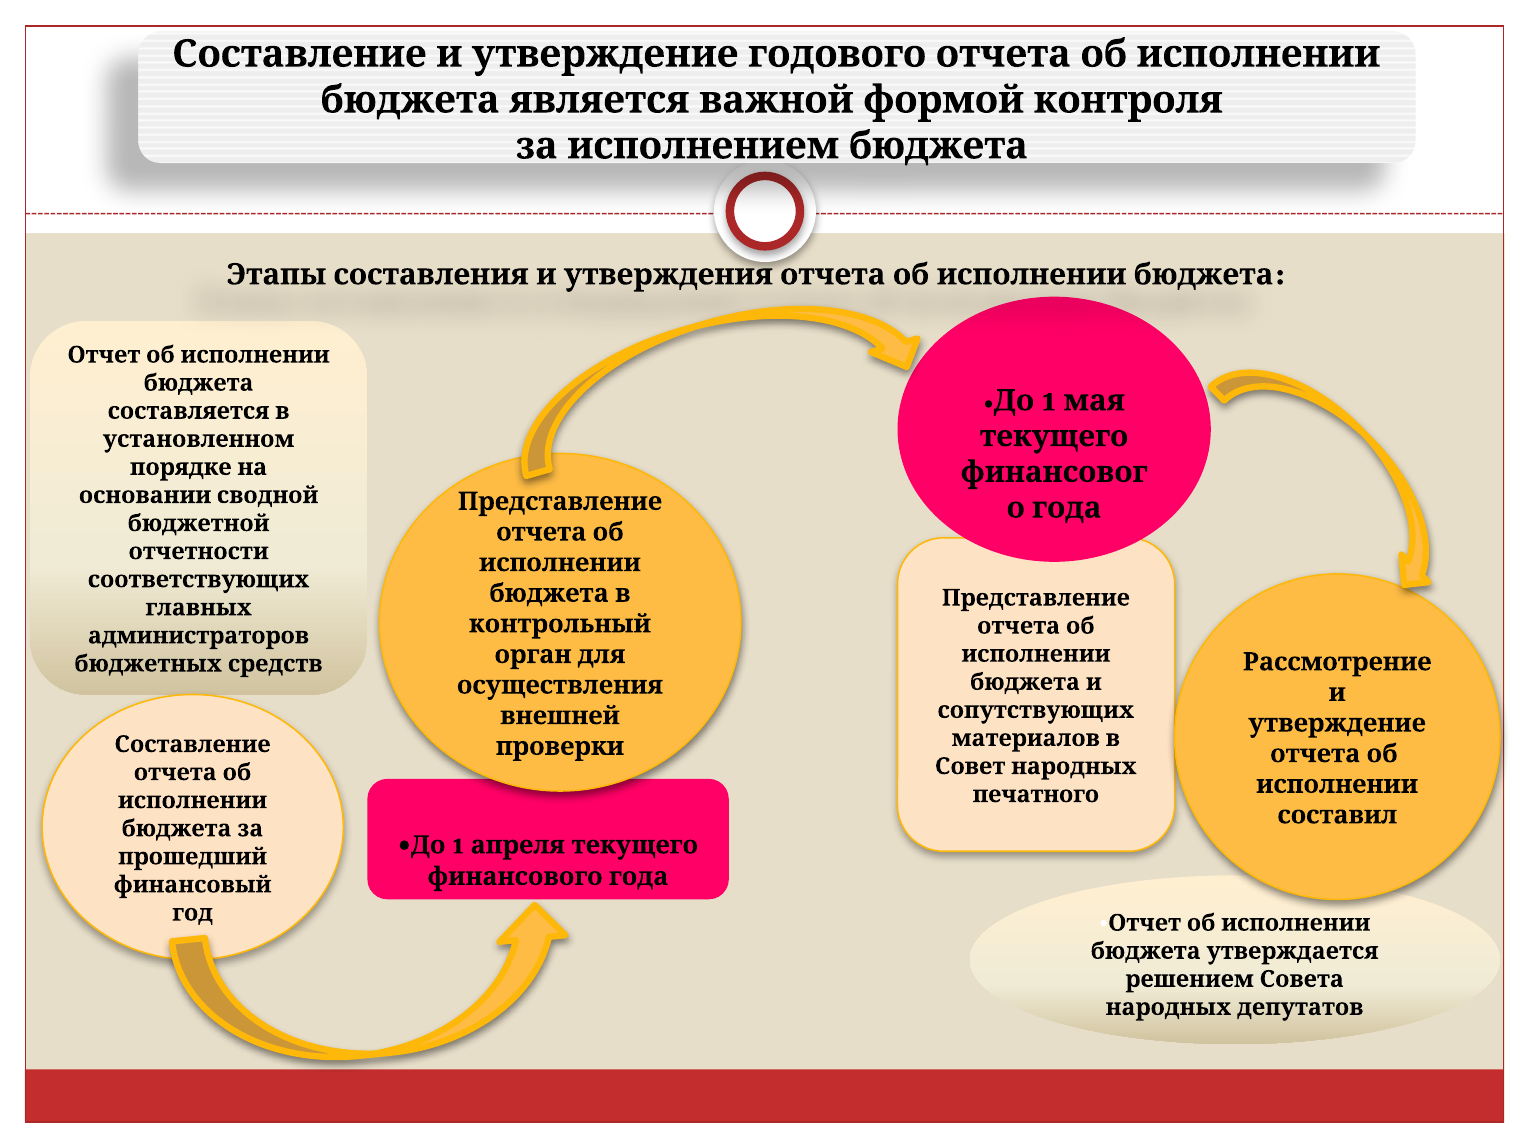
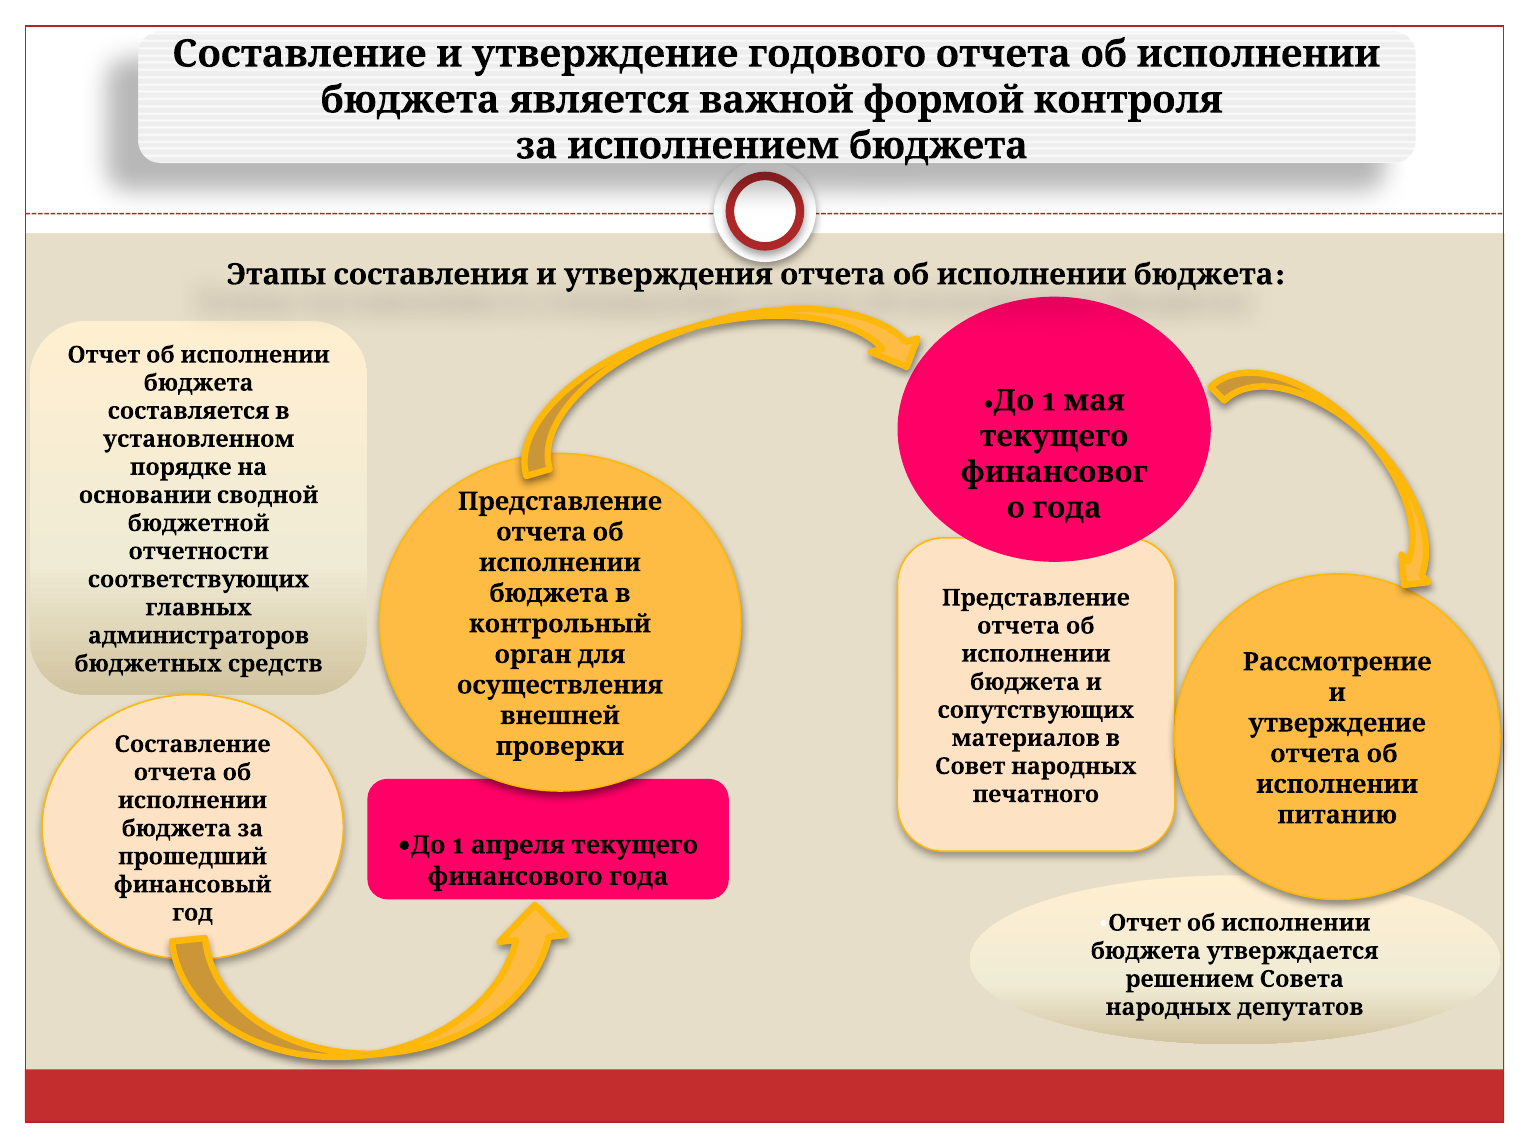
составил: составил -> питанию
